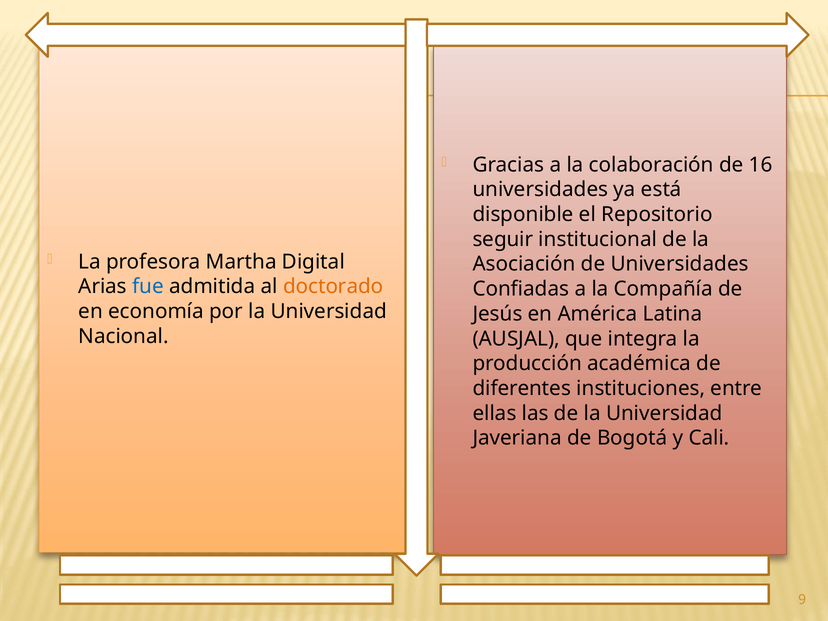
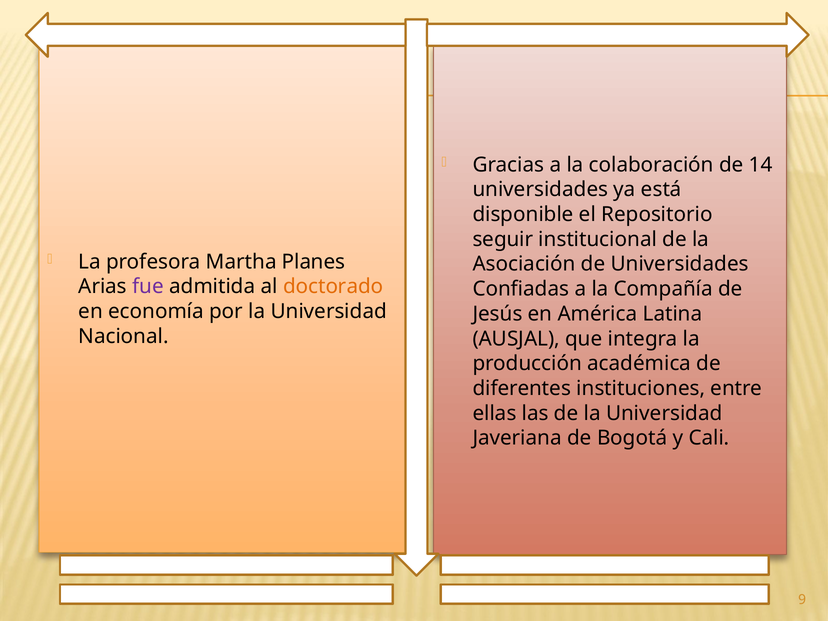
16: 16 -> 14
Digital: Digital -> Planes
fue colour: blue -> purple
